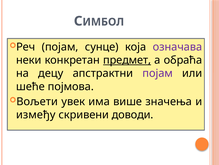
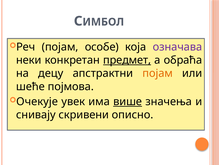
сунце: сунце -> особе
појам at (158, 73) colour: purple -> orange
Вољети: Вољети -> Очекује
више underline: none -> present
између: између -> снивају
доводи: доводи -> описно
